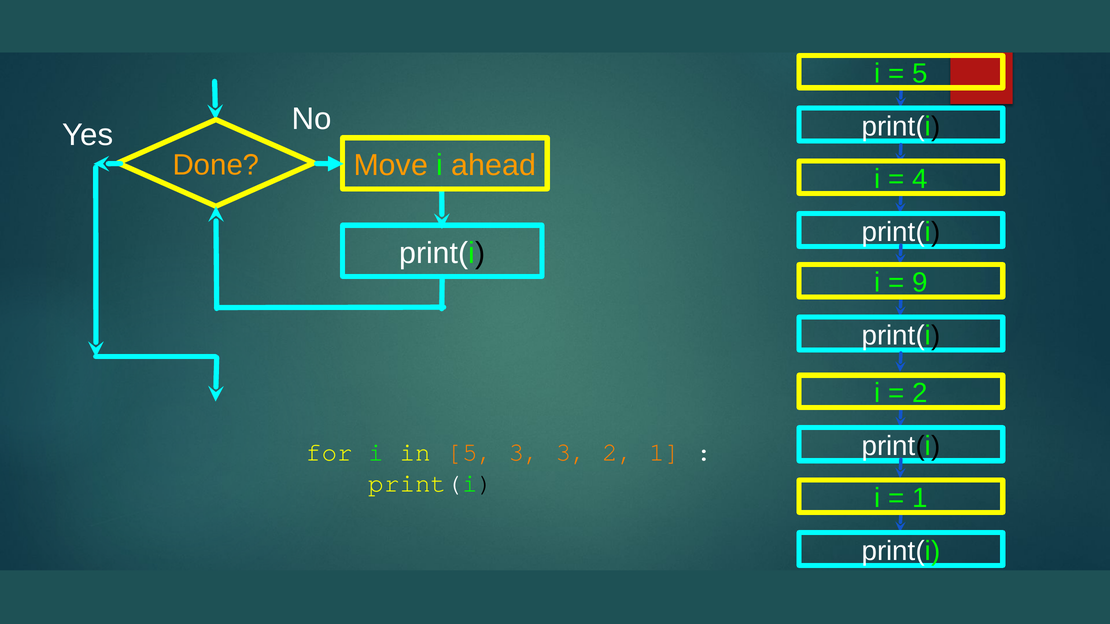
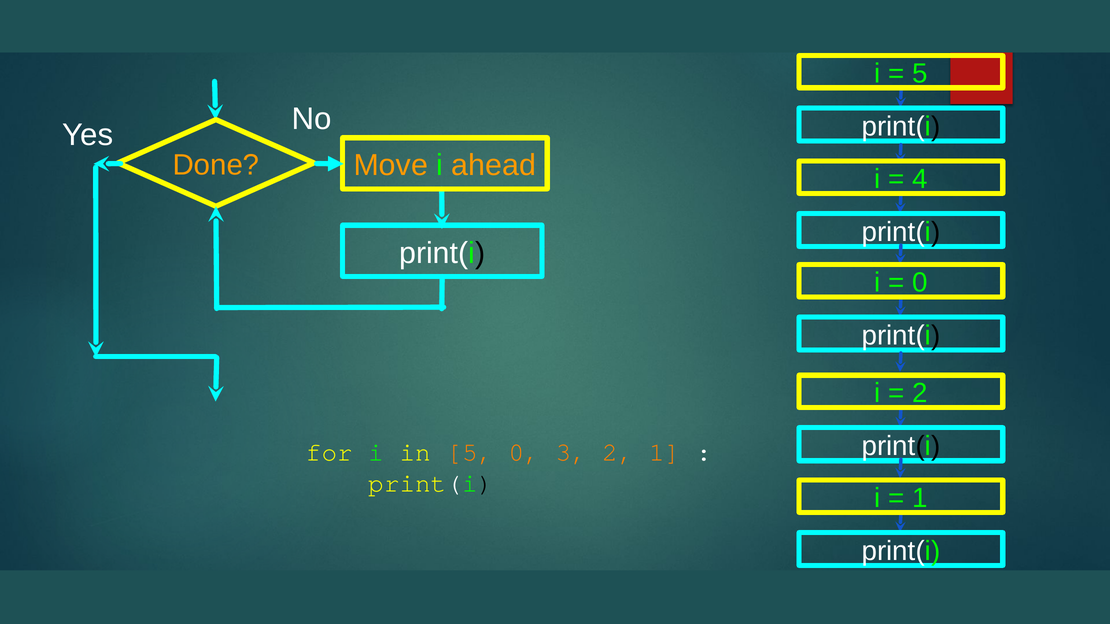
9 at (920, 283): 9 -> 0
5 3: 3 -> 0
